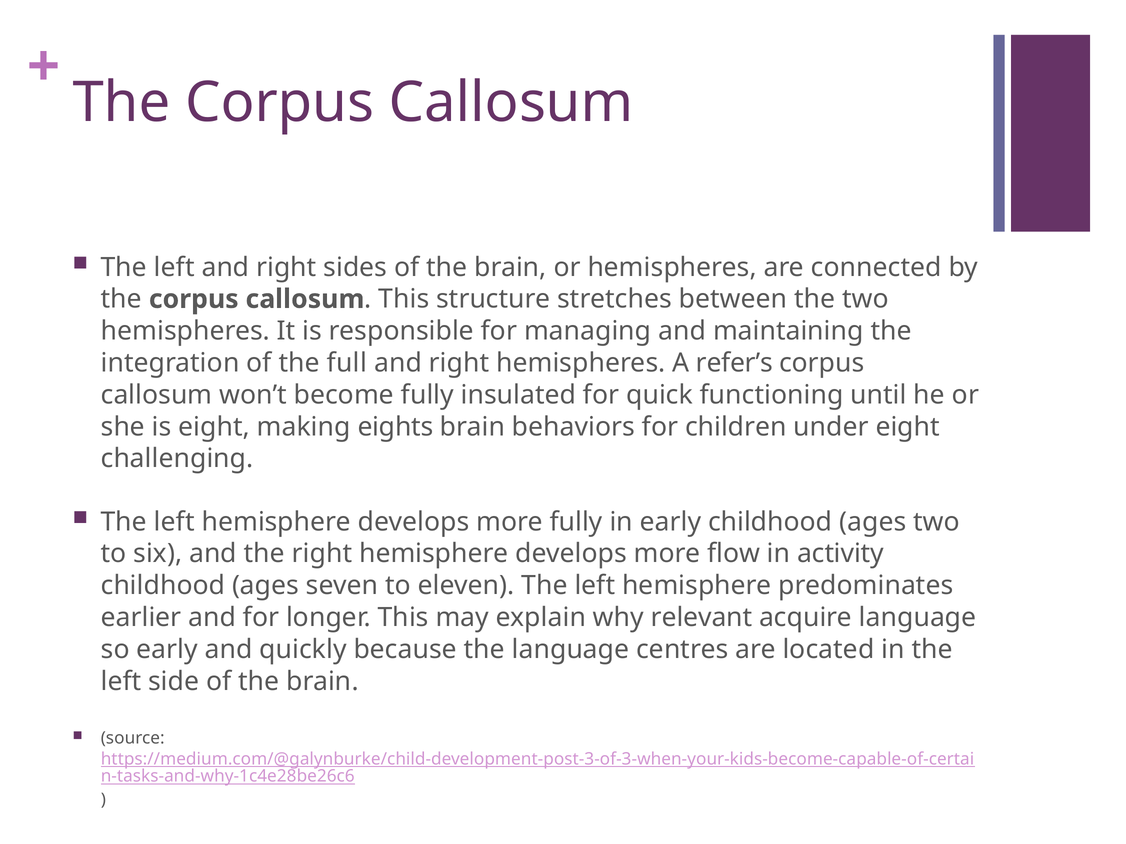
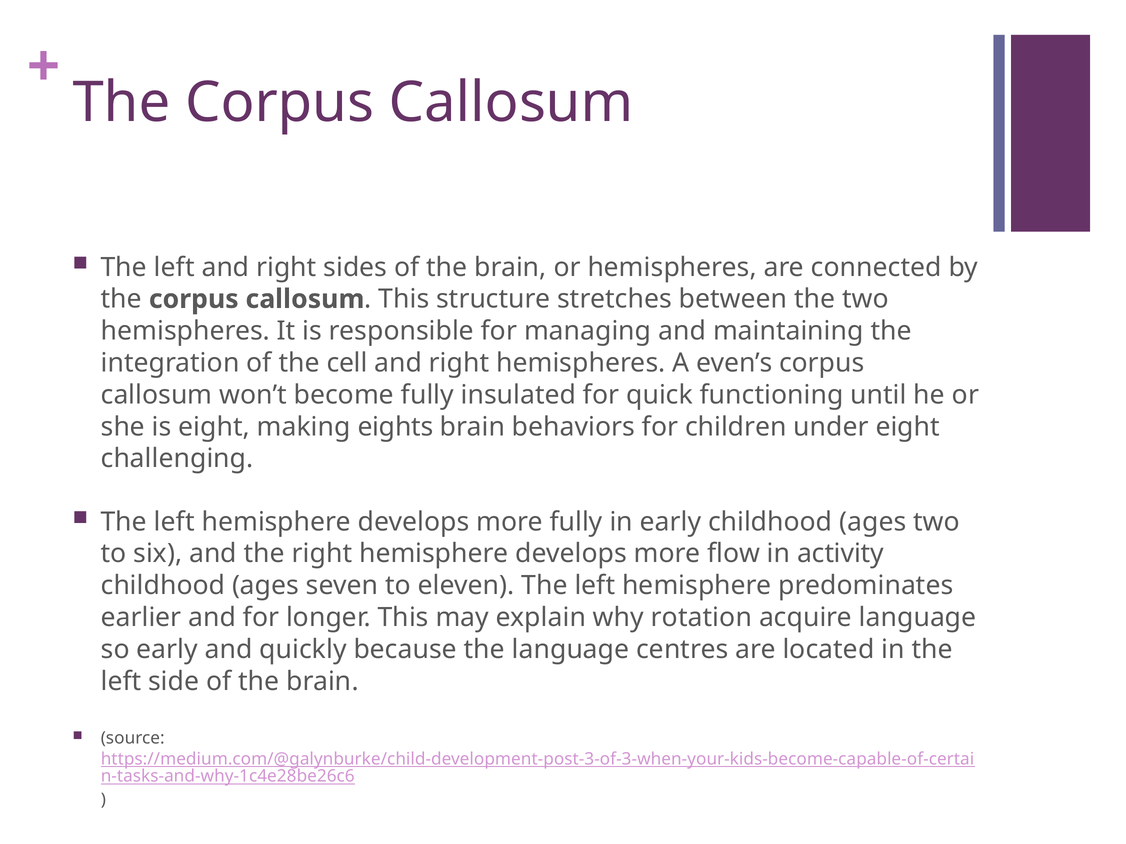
full: full -> cell
refer’s: refer’s -> even’s
relevant: relevant -> rotation
